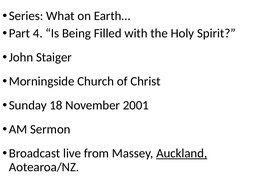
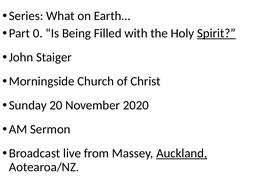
4: 4 -> 0
Spirit underline: none -> present
18: 18 -> 20
2001: 2001 -> 2020
